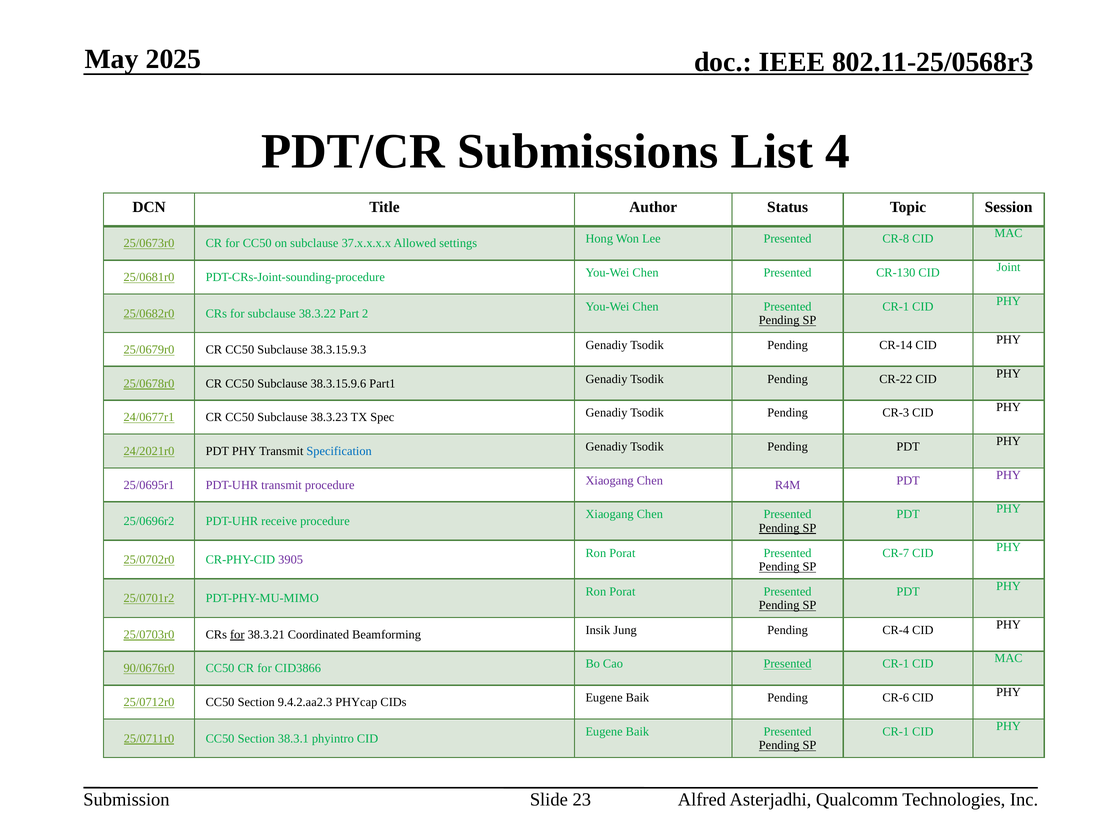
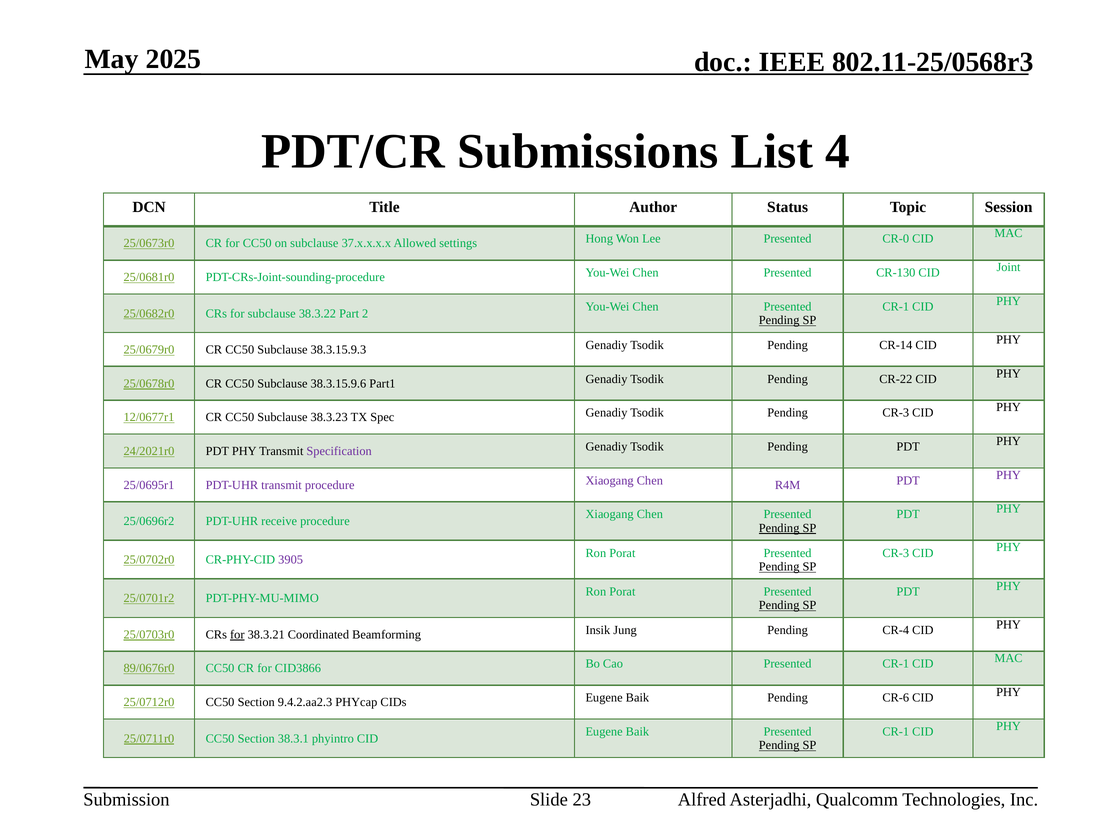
CR-8: CR-8 -> CR-0
24/0677r1: 24/0677r1 -> 12/0677r1
Specification colour: blue -> purple
CR-7 at (896, 553): CR-7 -> CR-3
90/0676r0: 90/0676r0 -> 89/0676r0
Presented at (788, 664) underline: present -> none
